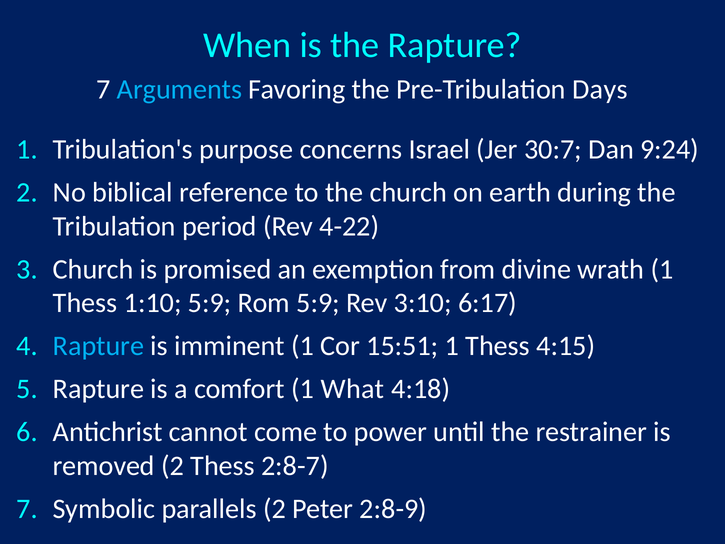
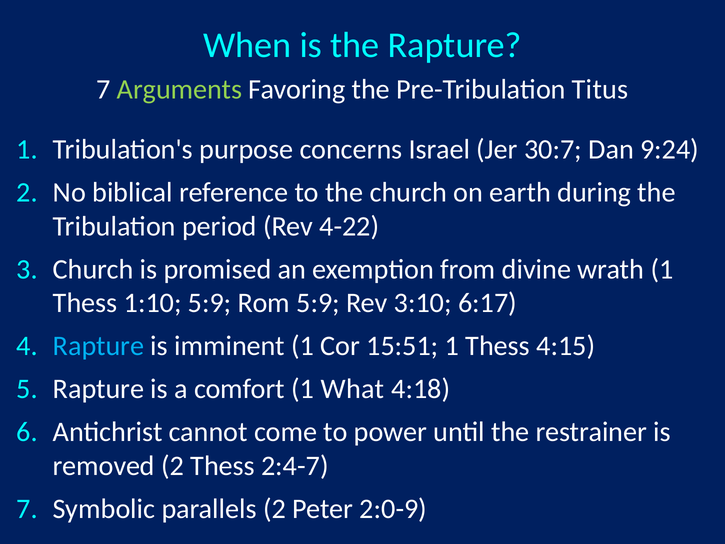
Arguments colour: light blue -> light green
Days: Days -> Titus
2:8-7: 2:8-7 -> 2:4-7
2:8-9: 2:8-9 -> 2:0-9
